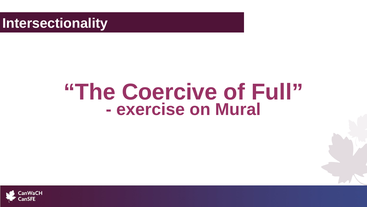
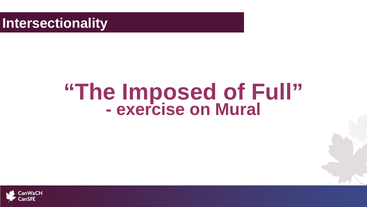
Coercive: Coercive -> Imposed
